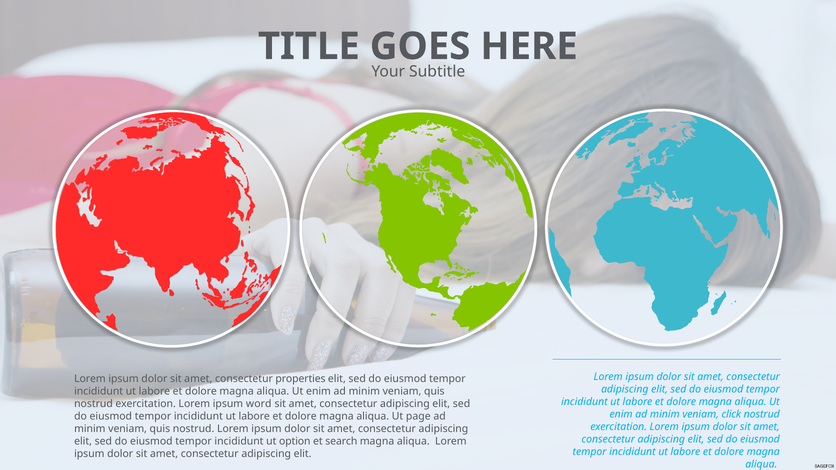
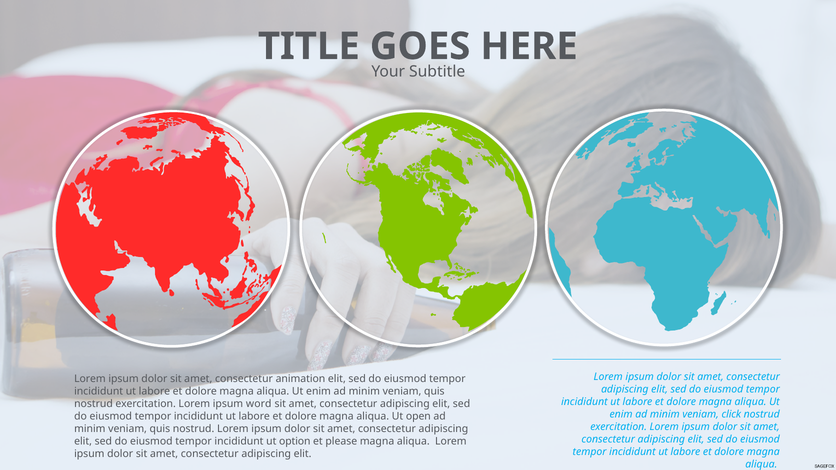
properties: properties -> animation
page: page -> open
search: search -> please
